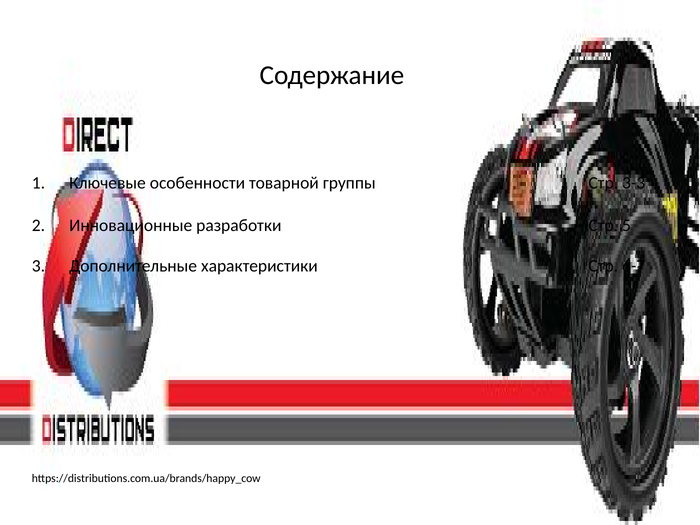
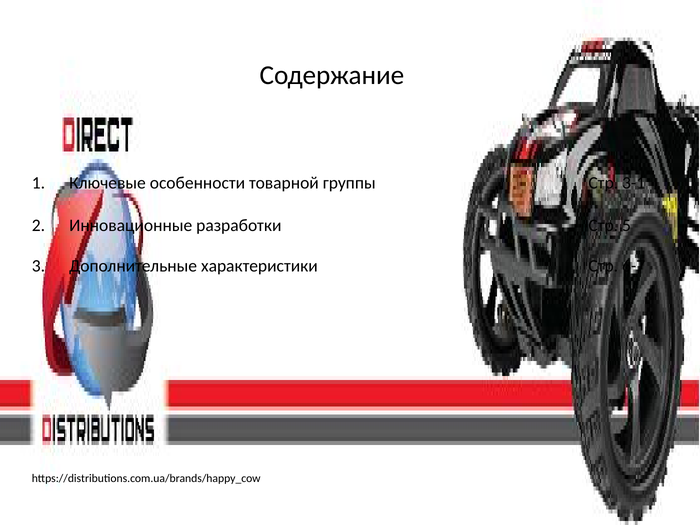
3-3: 3-3 -> 3-1
